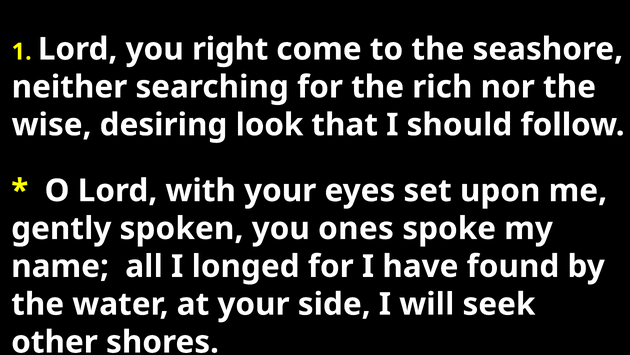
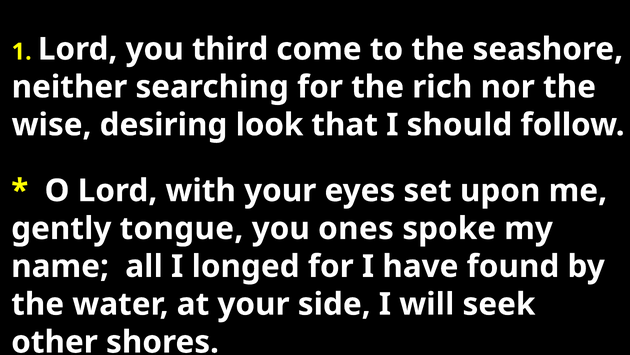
right: right -> third
spoken: spoken -> tongue
